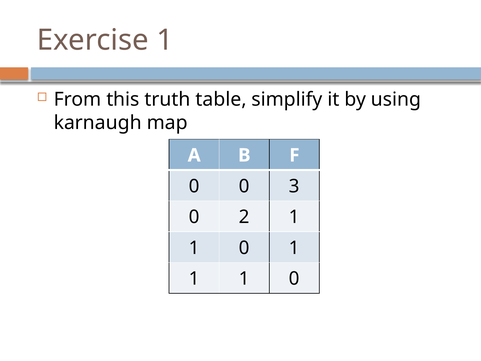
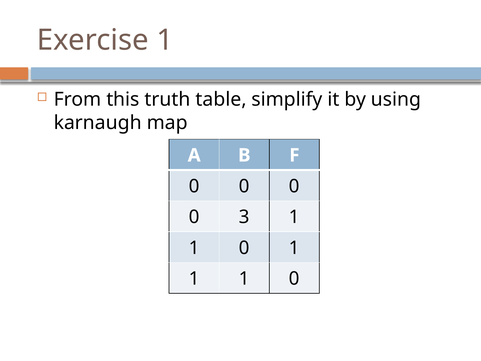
3 at (294, 186): 3 -> 0
2: 2 -> 3
